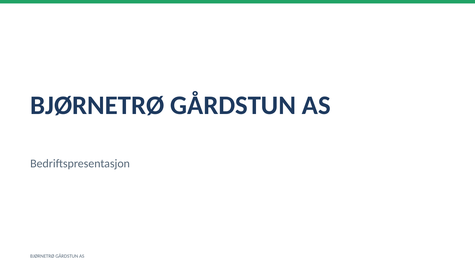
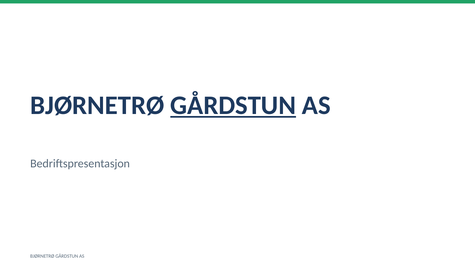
GÅRDSTUN at (233, 105) underline: none -> present
